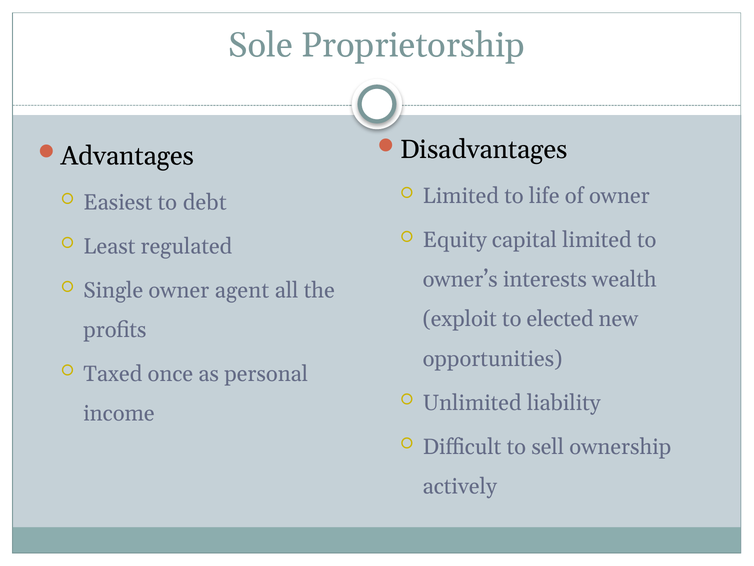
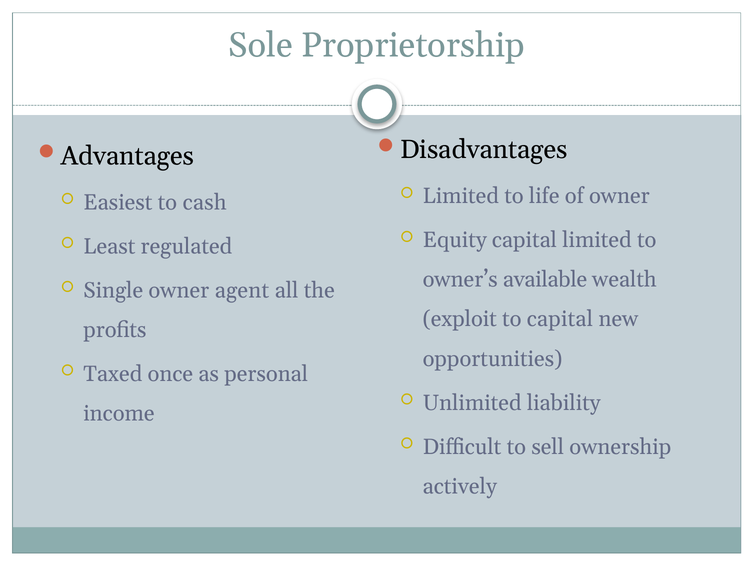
debt: debt -> cash
interests: interests -> available
to elected: elected -> capital
